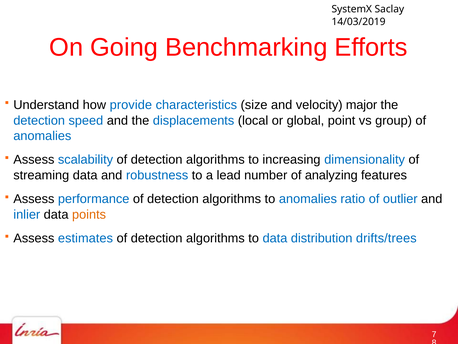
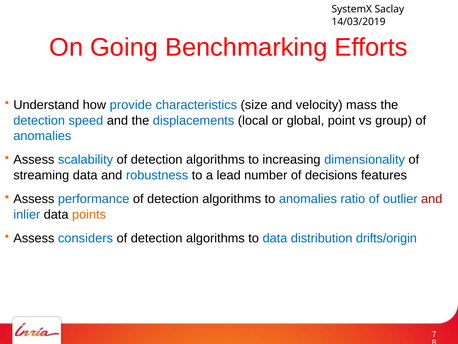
major: major -> mass
analyzing: analyzing -> decisions
and at (432, 199) colour: black -> red
estimates: estimates -> considers
drifts/trees: drifts/trees -> drifts/origin
